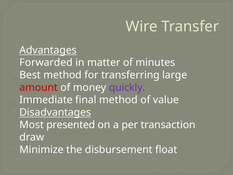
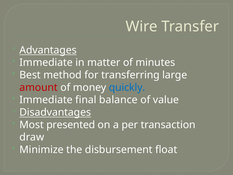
Forwarded at (46, 62): Forwarded -> Immediate
quickly colour: purple -> blue
final method: method -> balance
